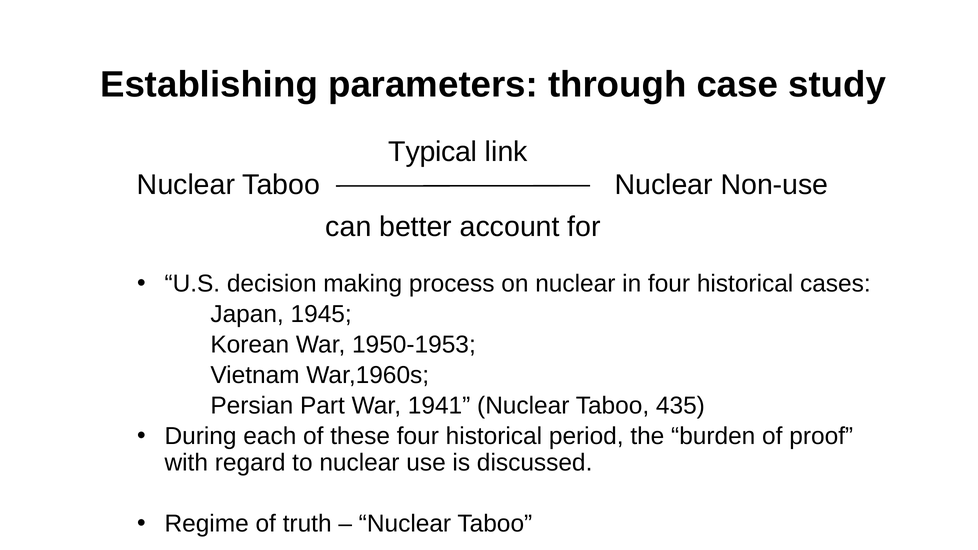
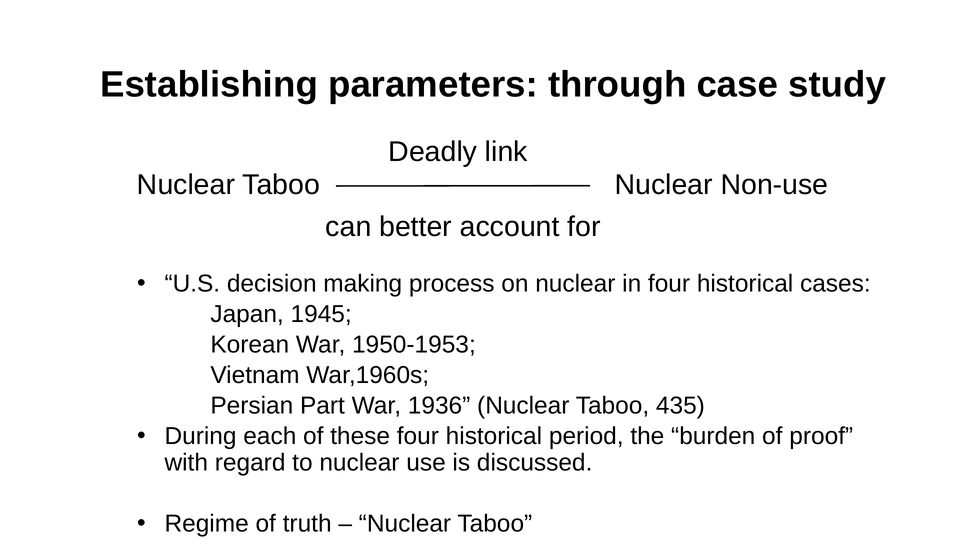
Typical: Typical -> Deadly
1941: 1941 -> 1936
